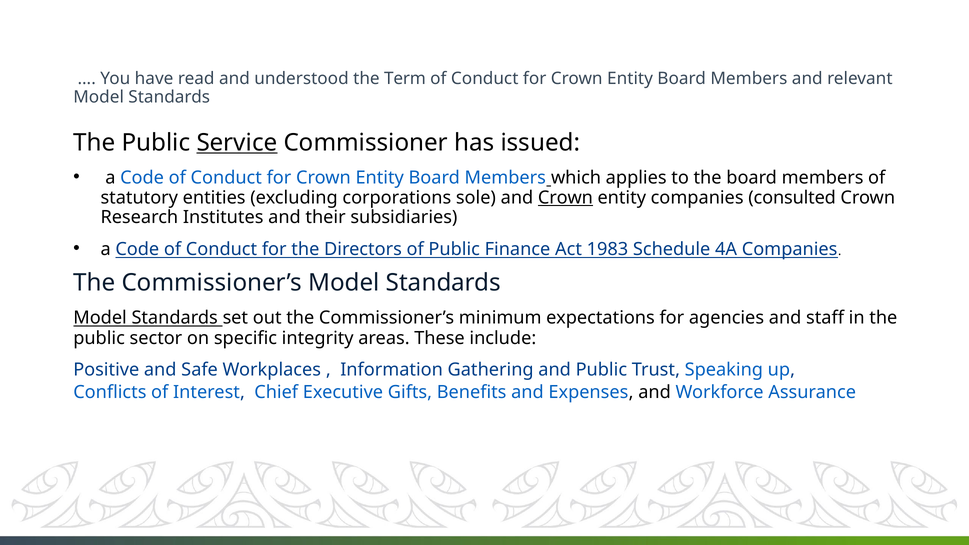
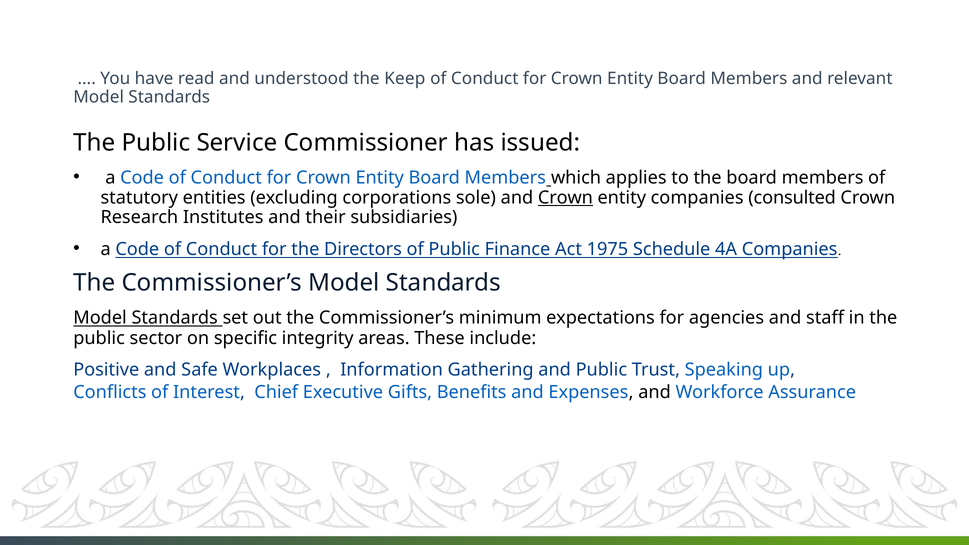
Term: Term -> Keep
Service underline: present -> none
1983: 1983 -> 1975
